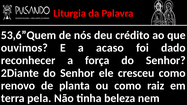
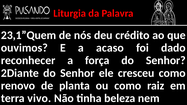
53,6”Quem: 53,6”Quem -> 23,1”Quem
pela: pela -> vivo
